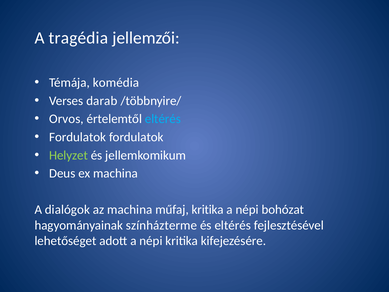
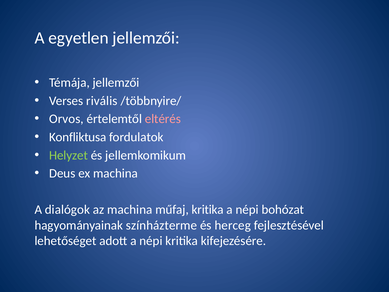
tragédia: tragédia -> egyetlen
Témája komédia: komédia -> jellemzői
darab: darab -> rivális
eltérés at (163, 119) colour: light blue -> pink
Fordulatok at (78, 137): Fordulatok -> Konfliktusa
és eltérés: eltérés -> herceg
